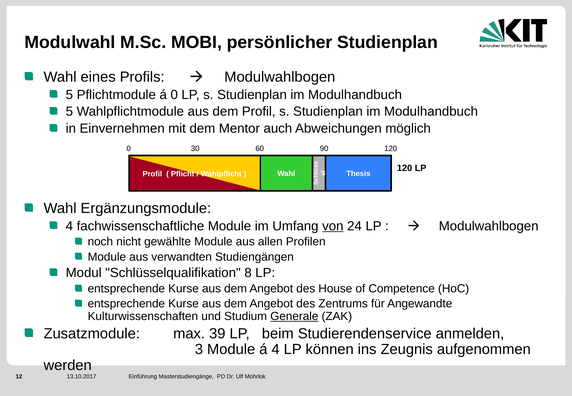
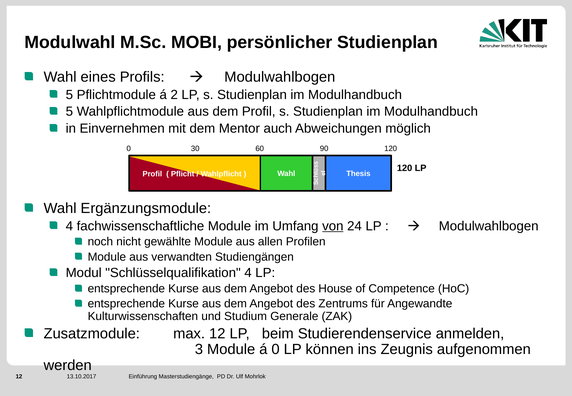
á 0: 0 -> 2
Schlüsselqualifikation 8: 8 -> 4
Generale underline: present -> none
max 39: 39 -> 12
á 4: 4 -> 0
